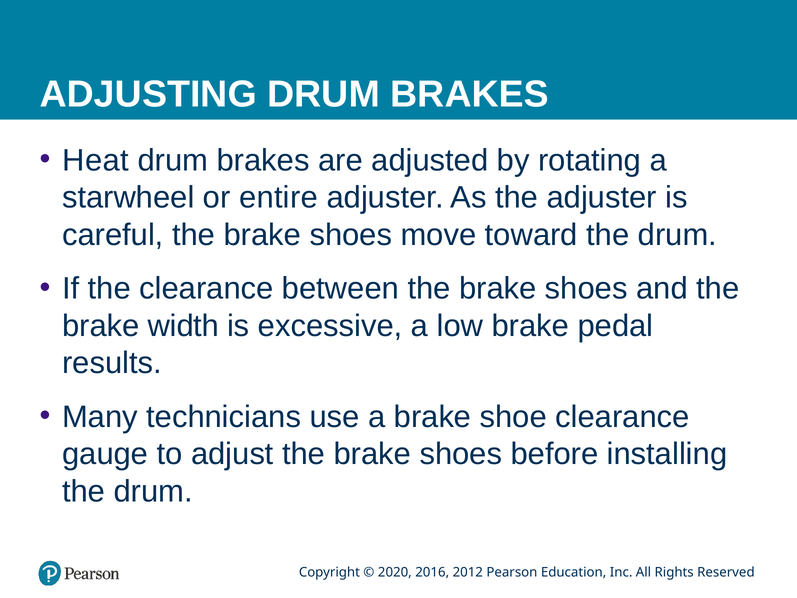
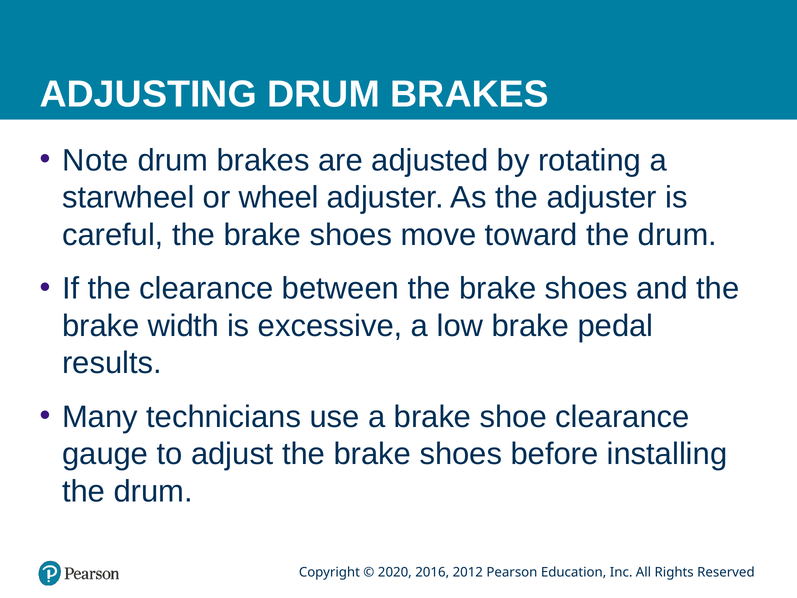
Heat: Heat -> Note
entire: entire -> wheel
